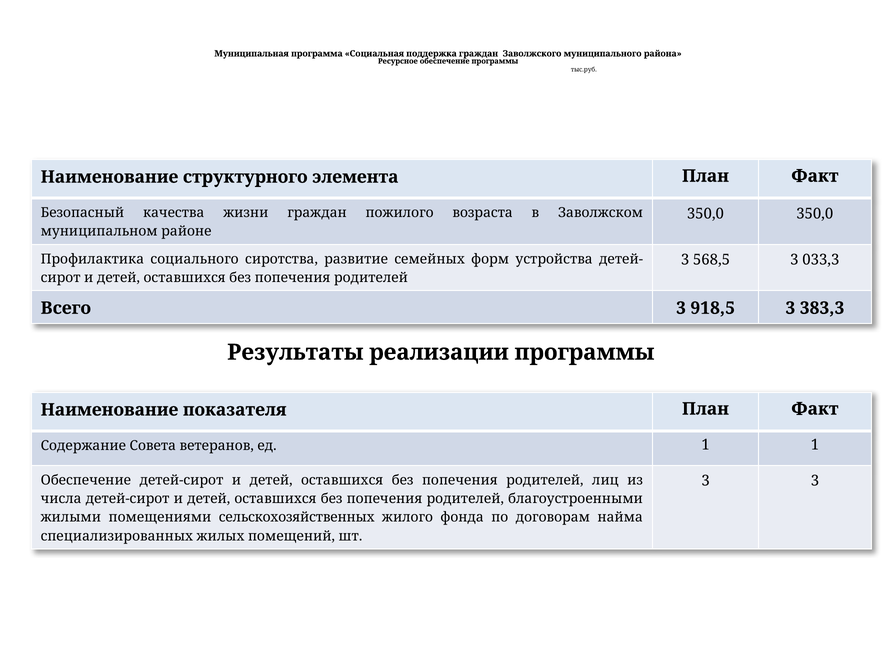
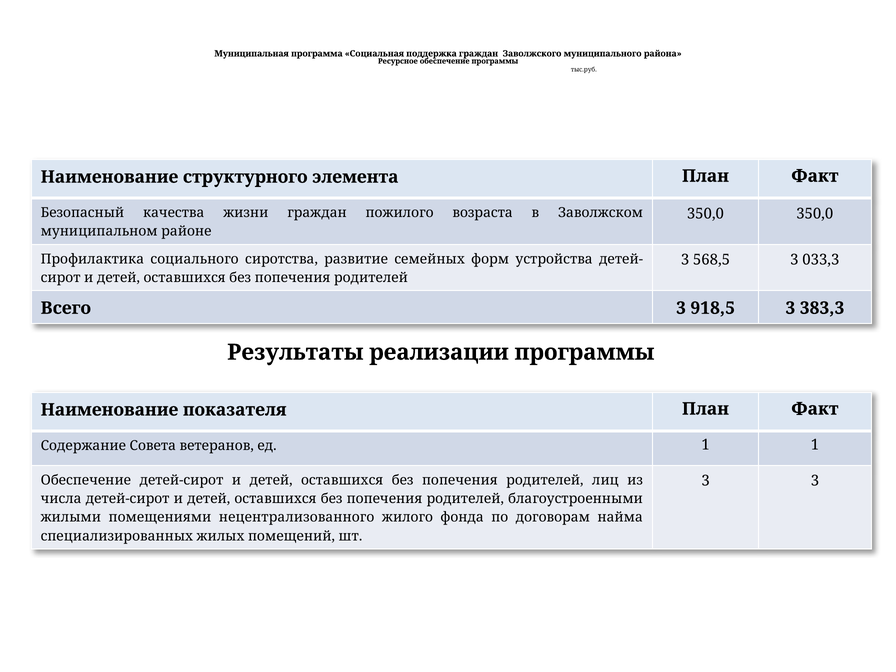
сельскохозяйственных: сельскохозяйственных -> нецентрализованного
